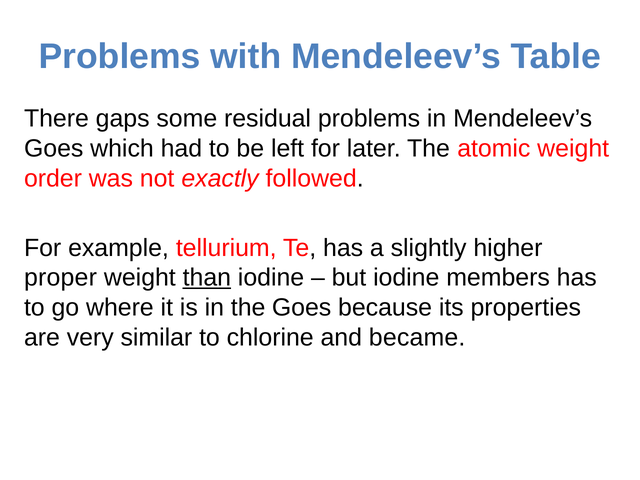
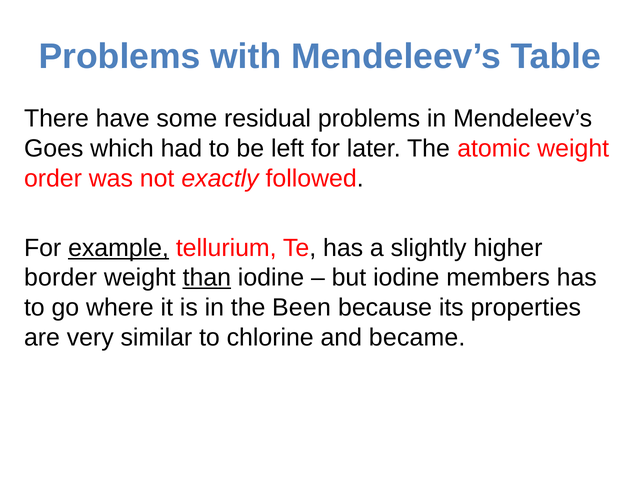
gaps: gaps -> have
example underline: none -> present
proper: proper -> border
the Goes: Goes -> Been
